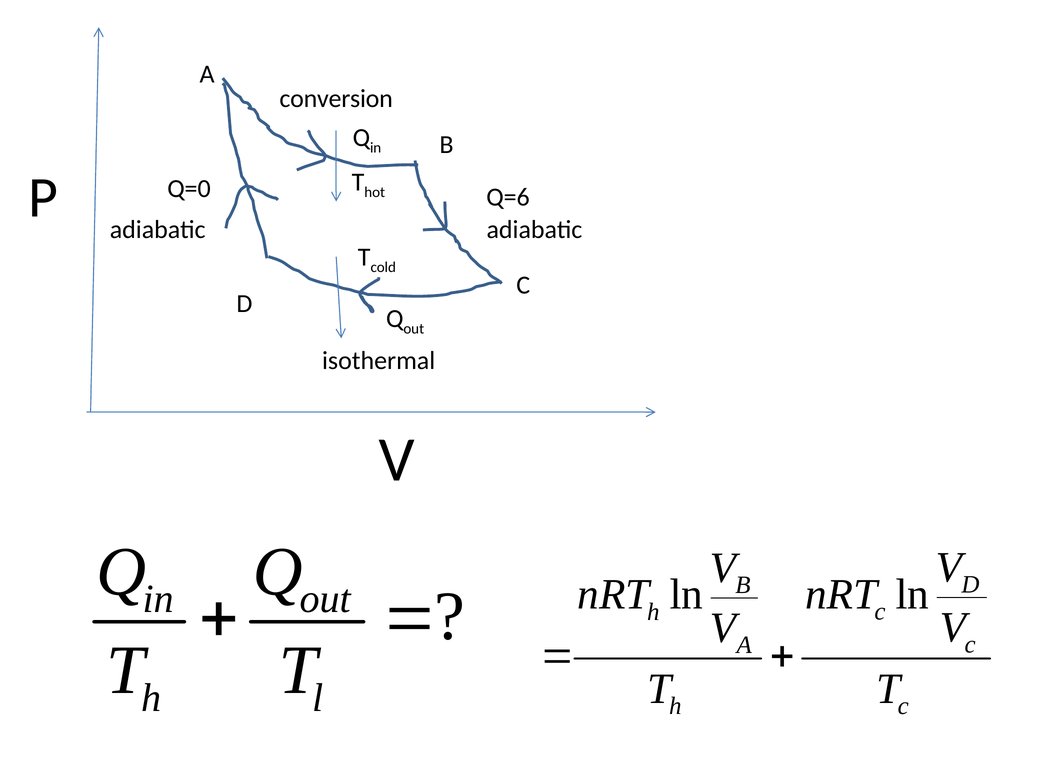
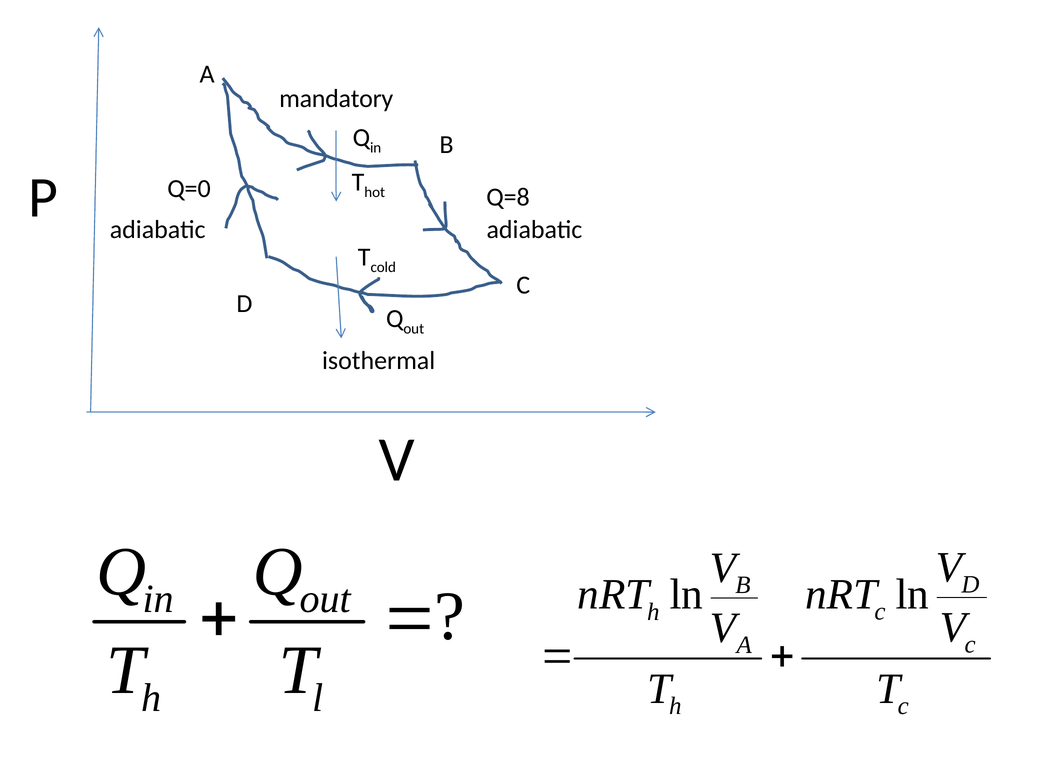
conversion: conversion -> mandatory
Q=6: Q=6 -> Q=8
